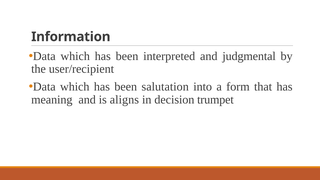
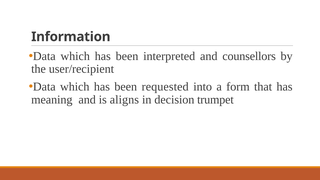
judgmental: judgmental -> counsellors
salutation: salutation -> requested
